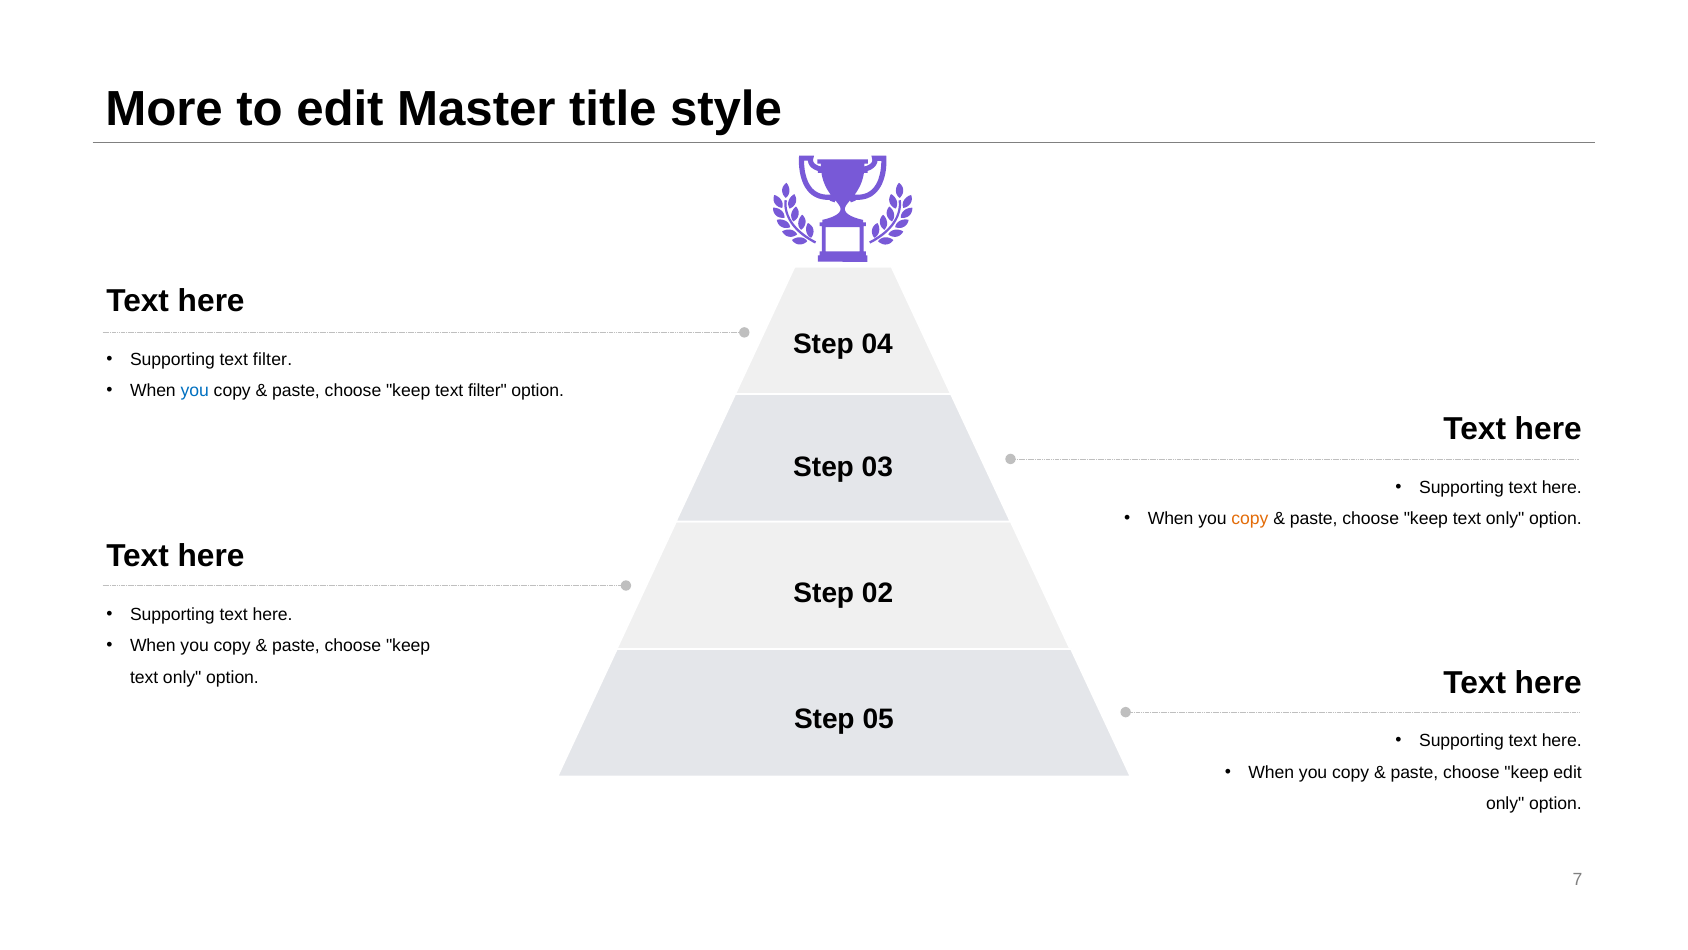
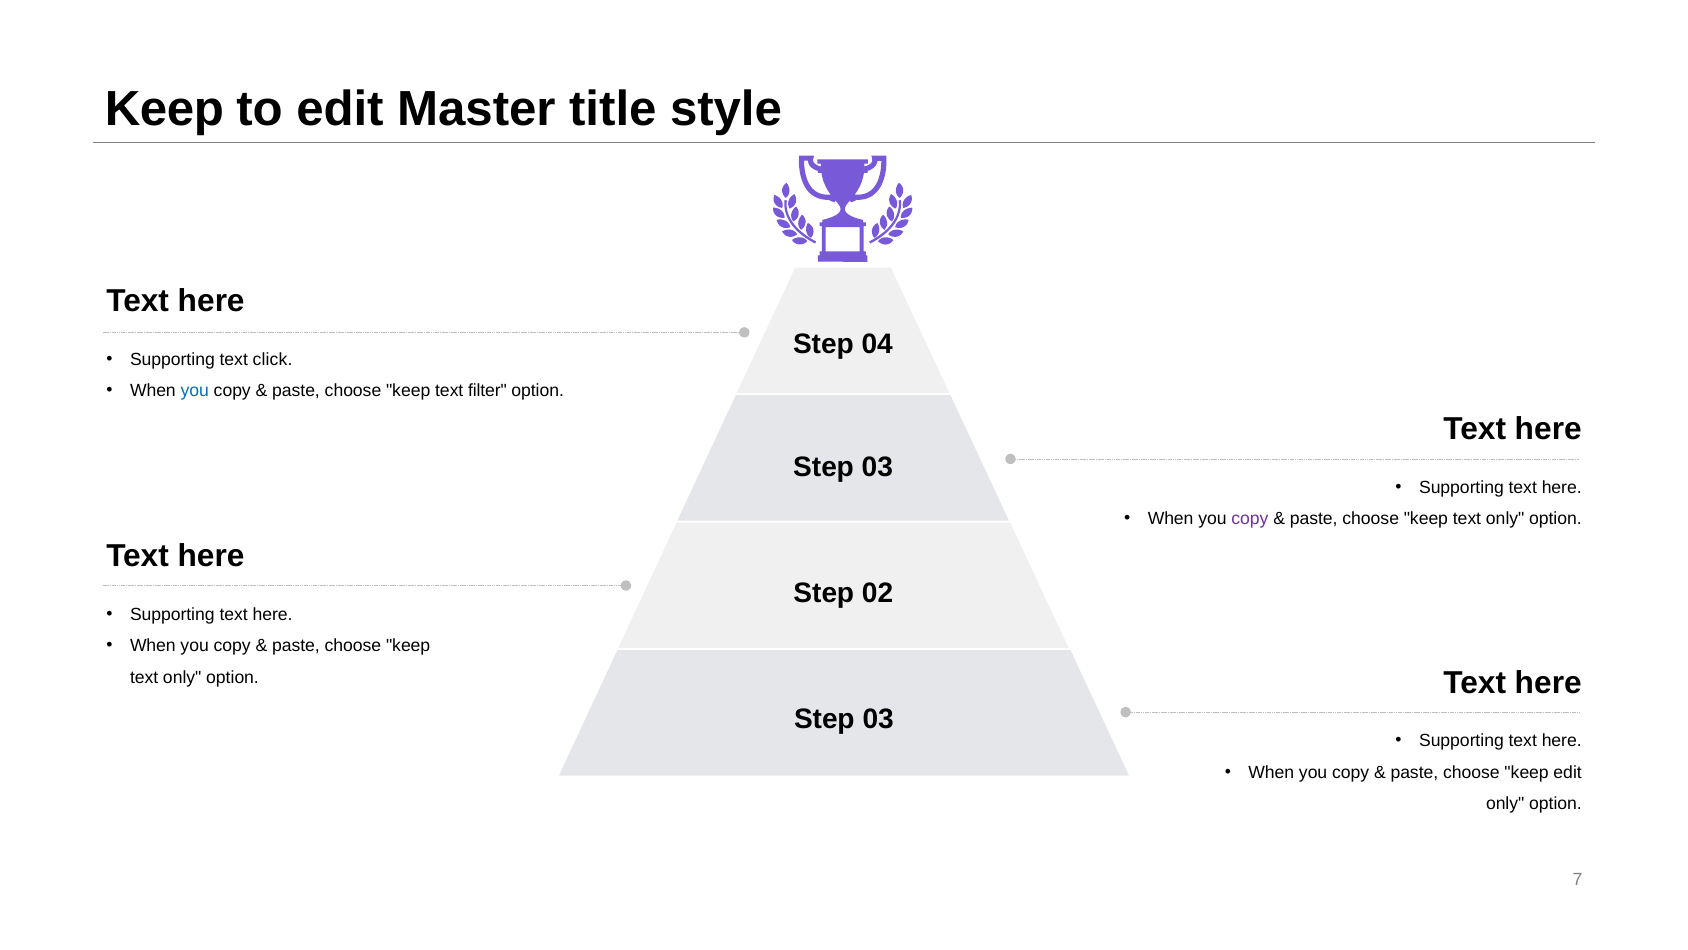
More at (164, 109): More -> Keep
Supporting text filter: filter -> click
copy at (1250, 519) colour: orange -> purple
05 at (878, 719): 05 -> 03
